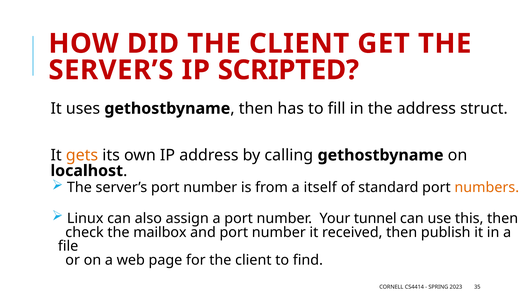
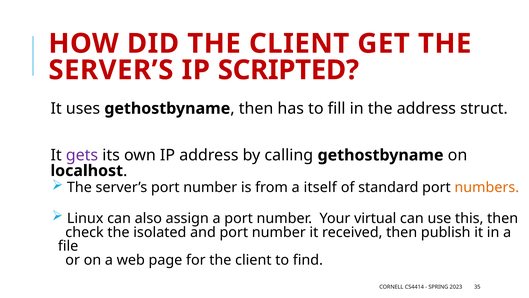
gets colour: orange -> purple
tunnel: tunnel -> virtual
mailbox: mailbox -> isolated
